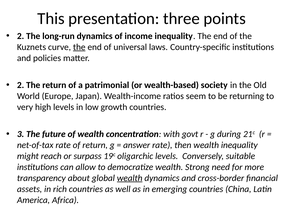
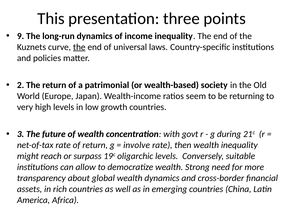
2 at (21, 36): 2 -> 9
answer: answer -> involve
wealth at (130, 178) underline: present -> none
